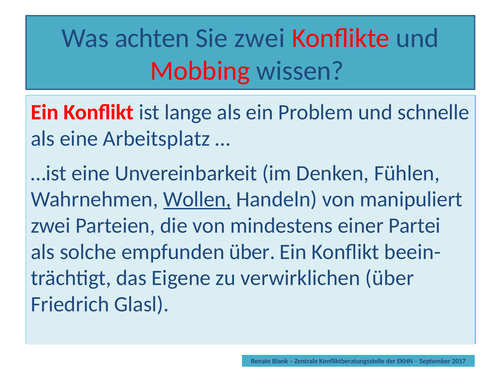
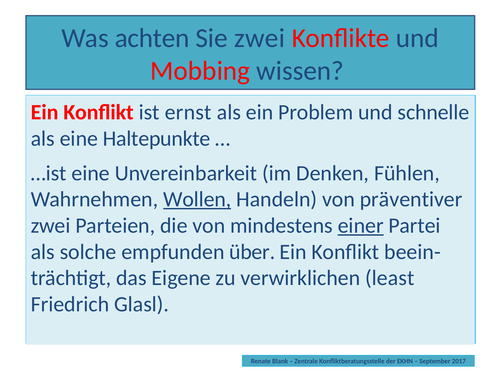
lange: lange -> ernst
Arbeitsplatz: Arbeitsplatz -> Haltepunkte
manipuliert: manipuliert -> präventiver
einer underline: none -> present
verwirklichen über: über -> least
